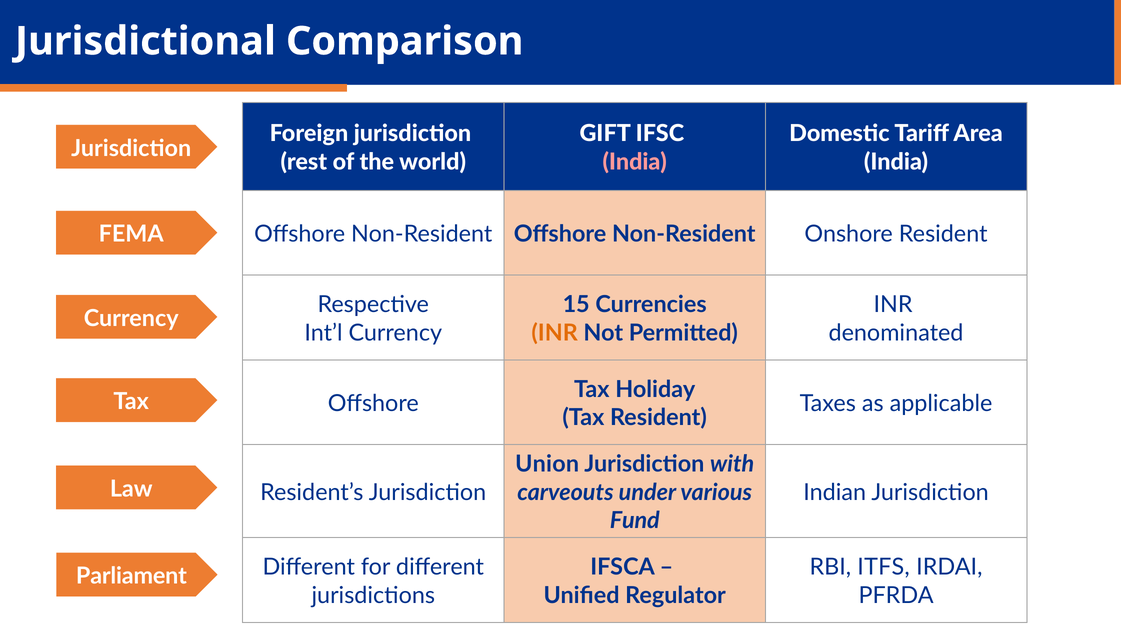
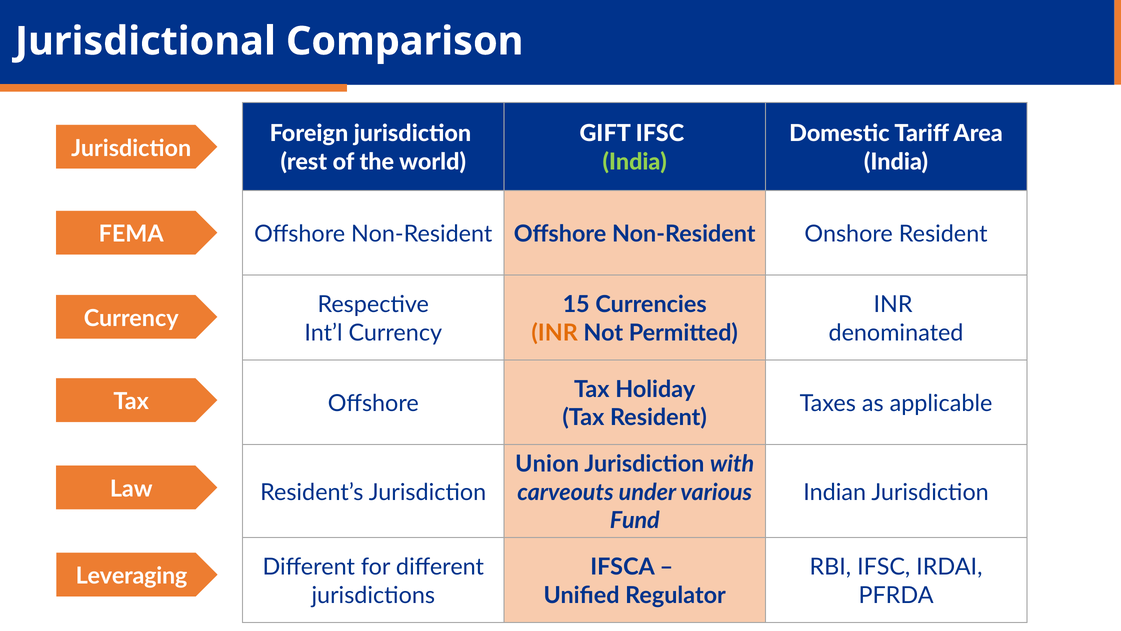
India at (635, 162) colour: pink -> light green
RBI ITFS: ITFS -> IFSC
Parliament: Parliament -> Leveraging
